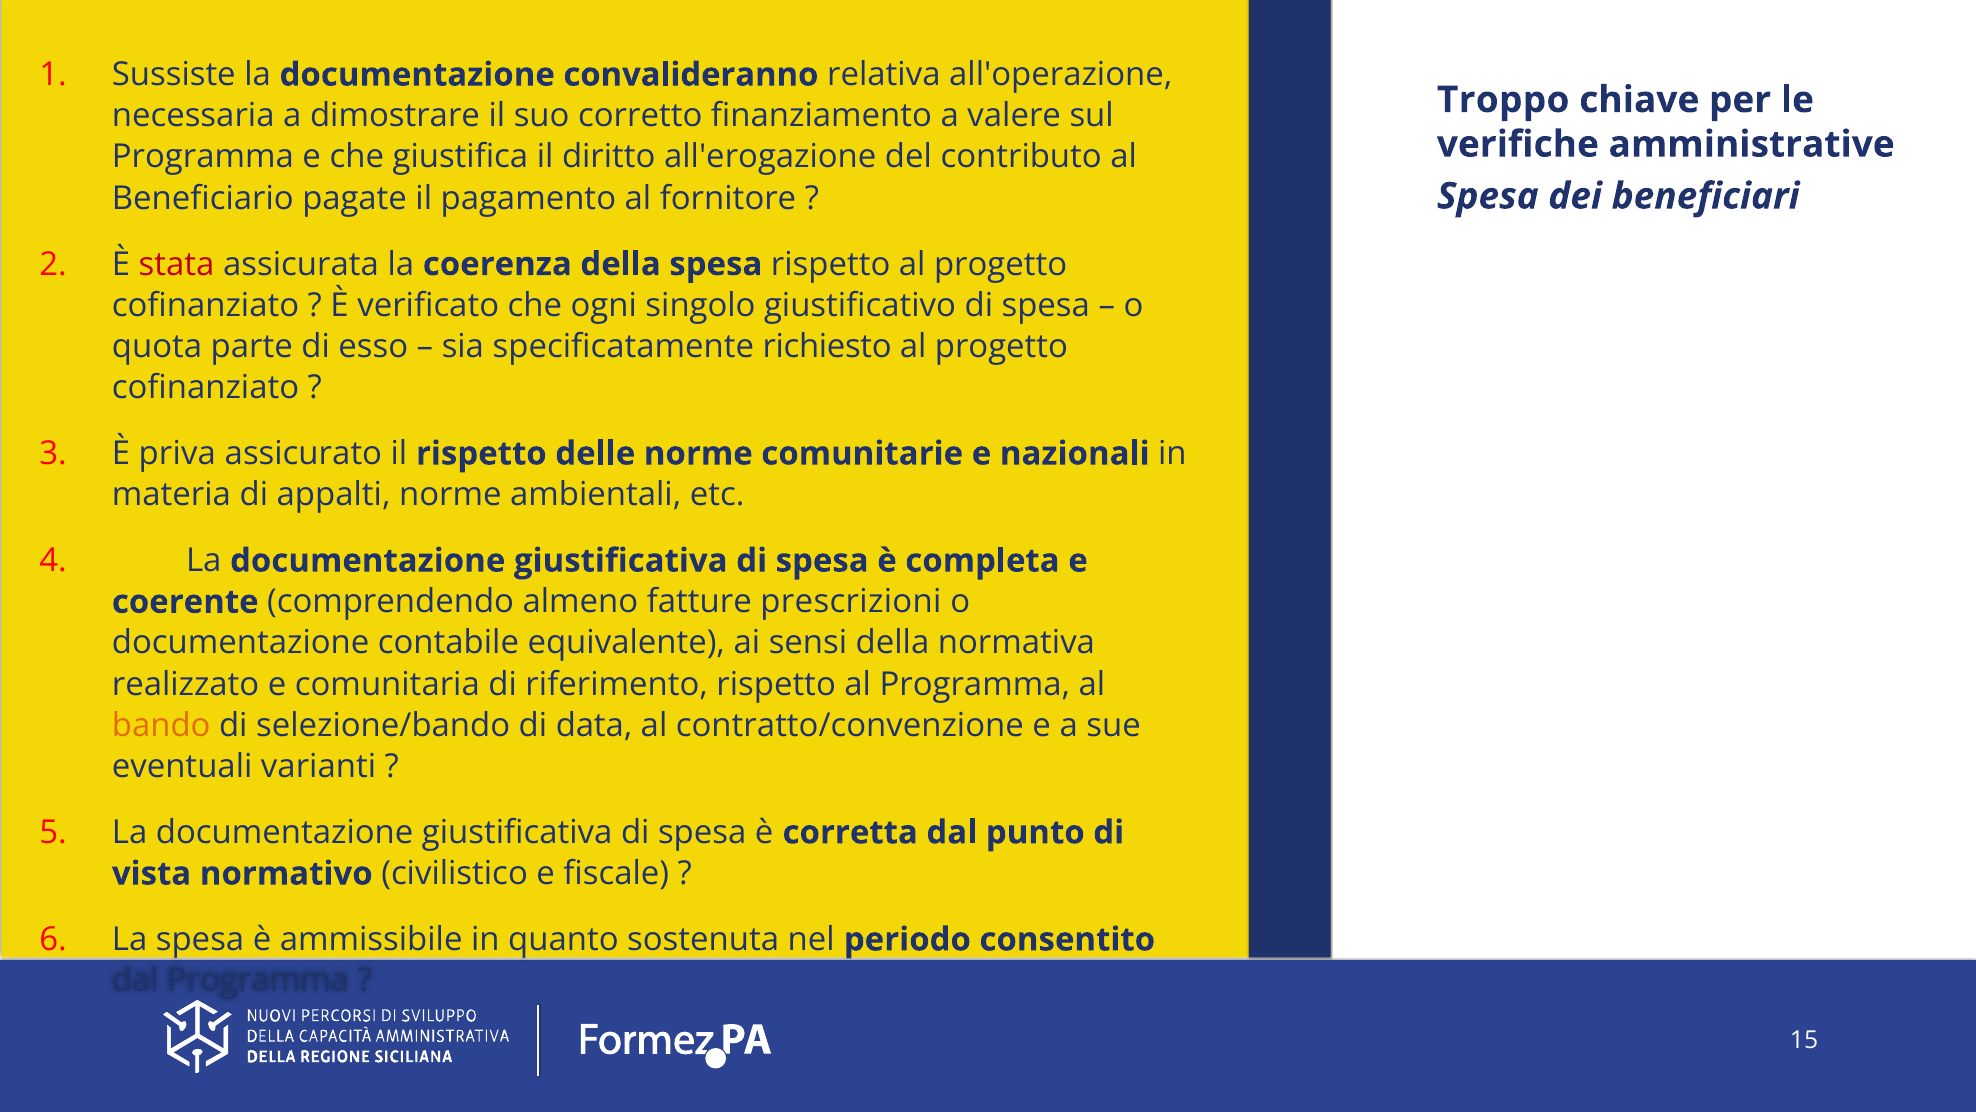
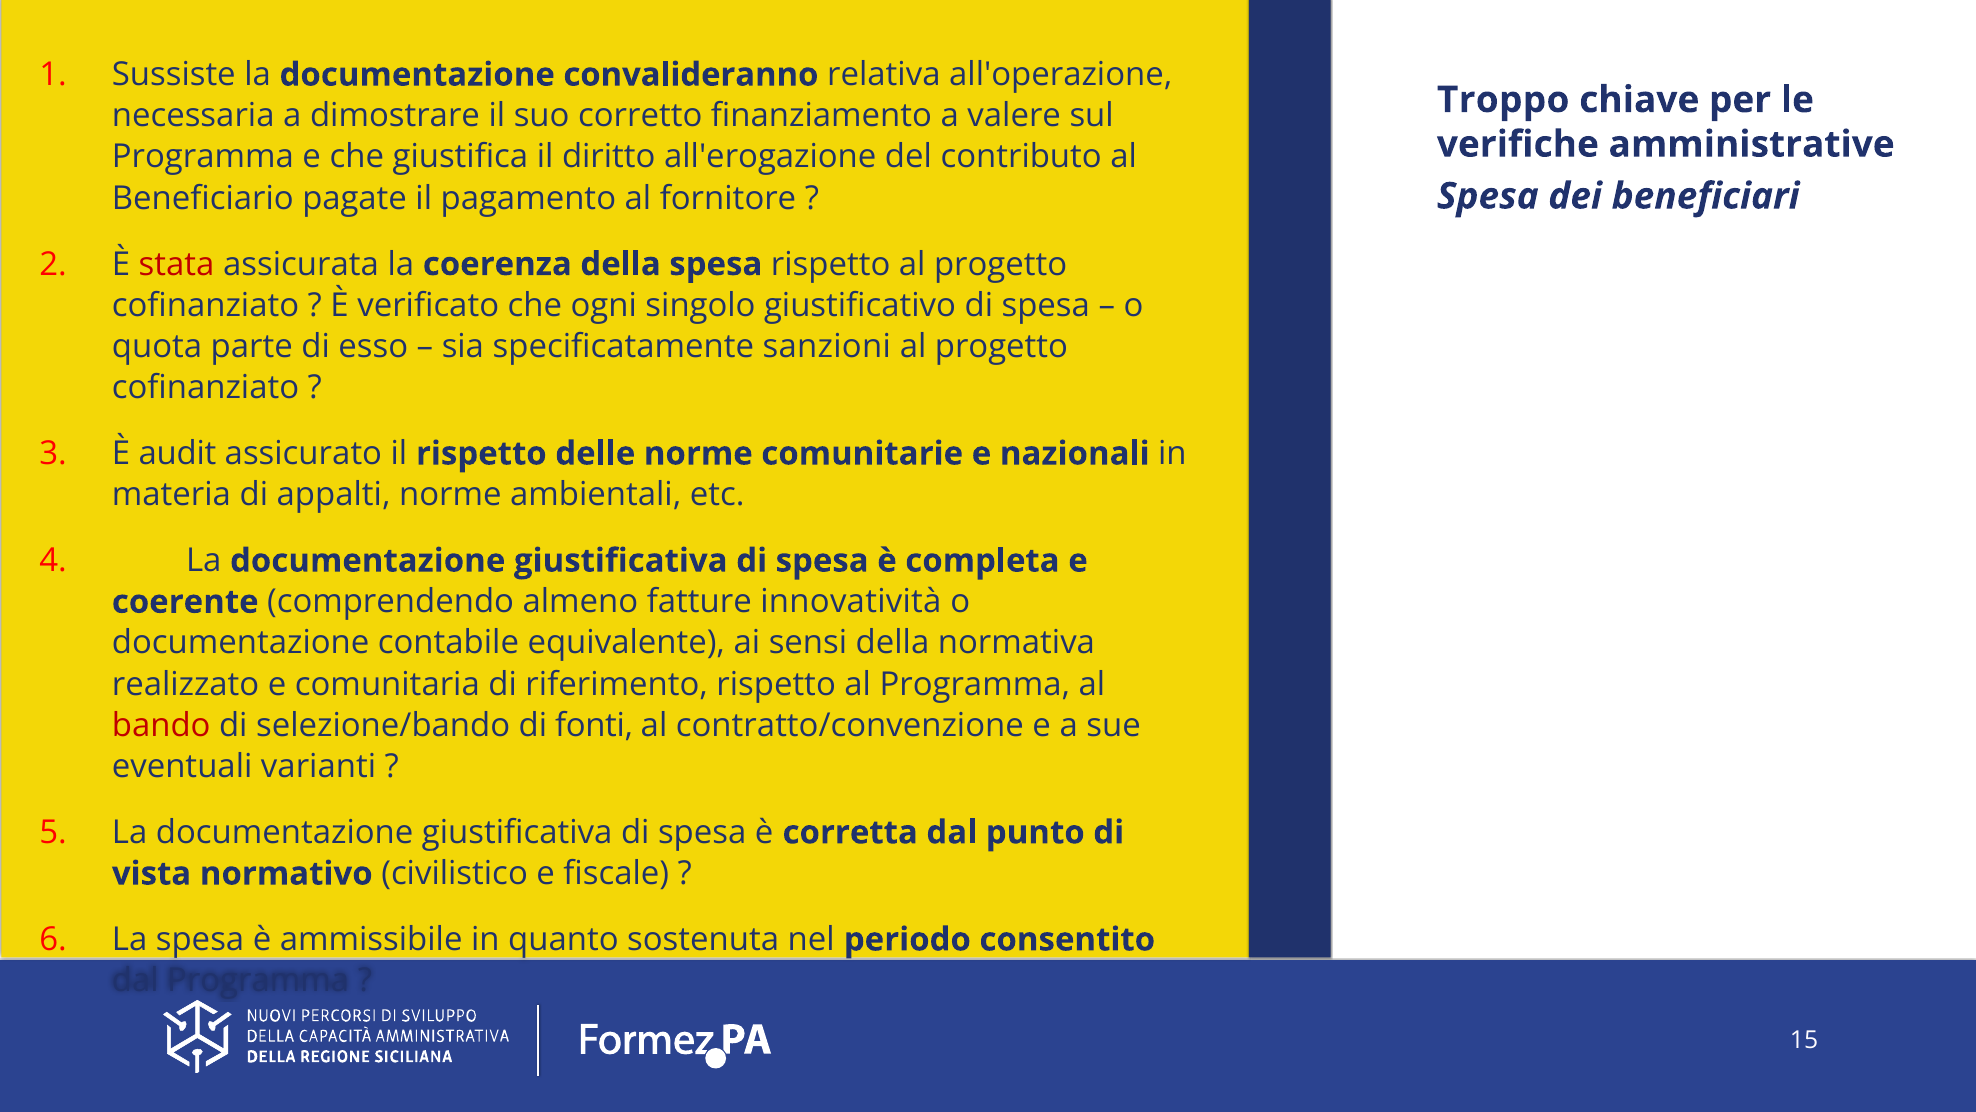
richiesto: richiesto -> sanzioni
priva: priva -> audit
prescrizioni: prescrizioni -> innovatività
bando colour: orange -> red
data: data -> fonti
